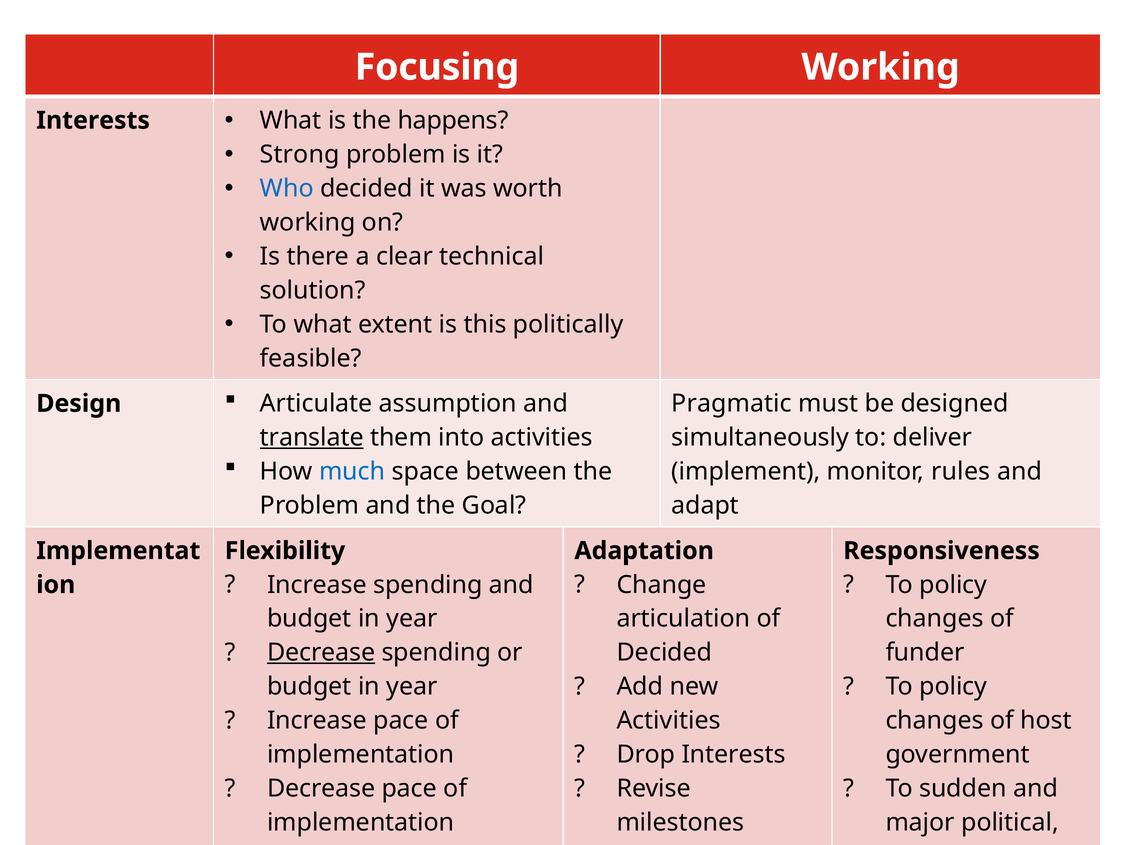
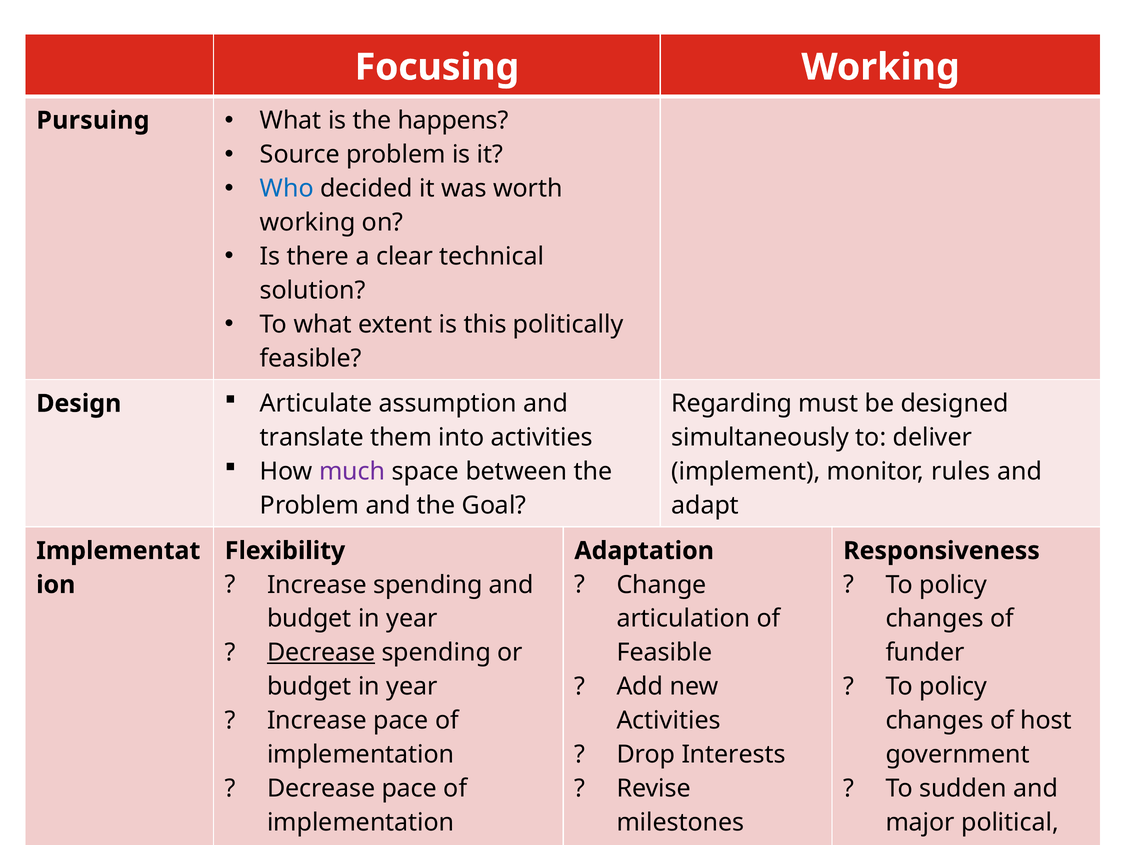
Interests at (93, 120): Interests -> Pursuing
Strong: Strong -> Source
Pragmatic: Pragmatic -> Regarding
translate underline: present -> none
much colour: blue -> purple
Decided at (664, 653): Decided -> Feasible
